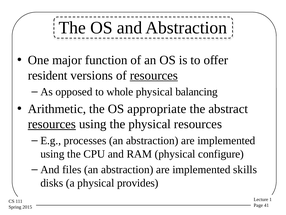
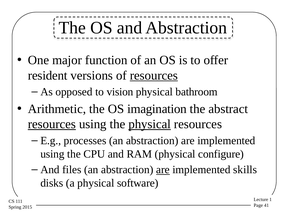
whole: whole -> vision
balancing: balancing -> bathroom
appropriate: appropriate -> imagination
physical at (150, 124) underline: none -> present
are at (163, 169) underline: none -> present
provides: provides -> software
